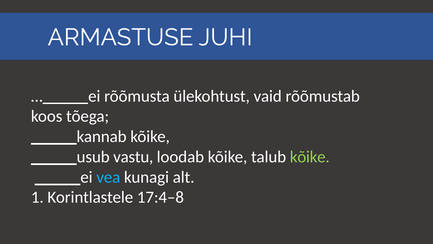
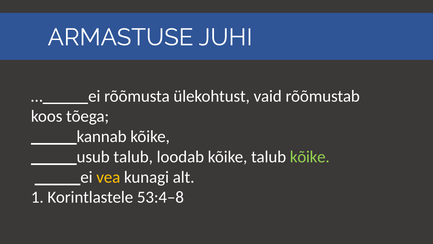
usub vastu: vastu -> talub
vea colour: light blue -> yellow
17:4–8: 17:4–8 -> 53:4–8
